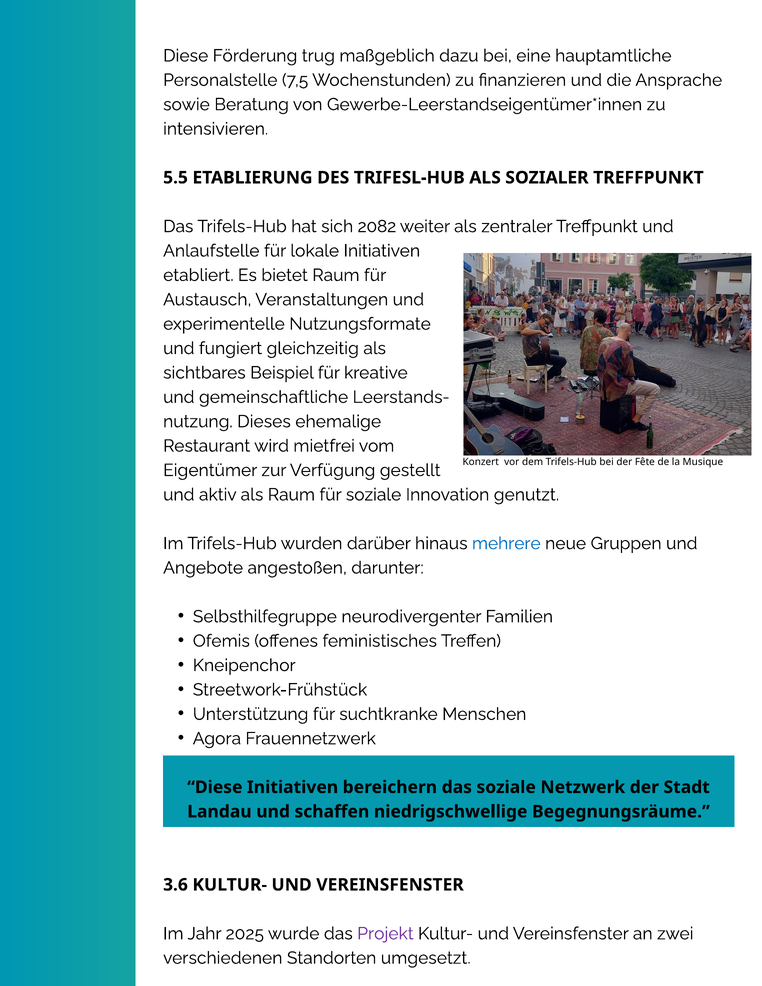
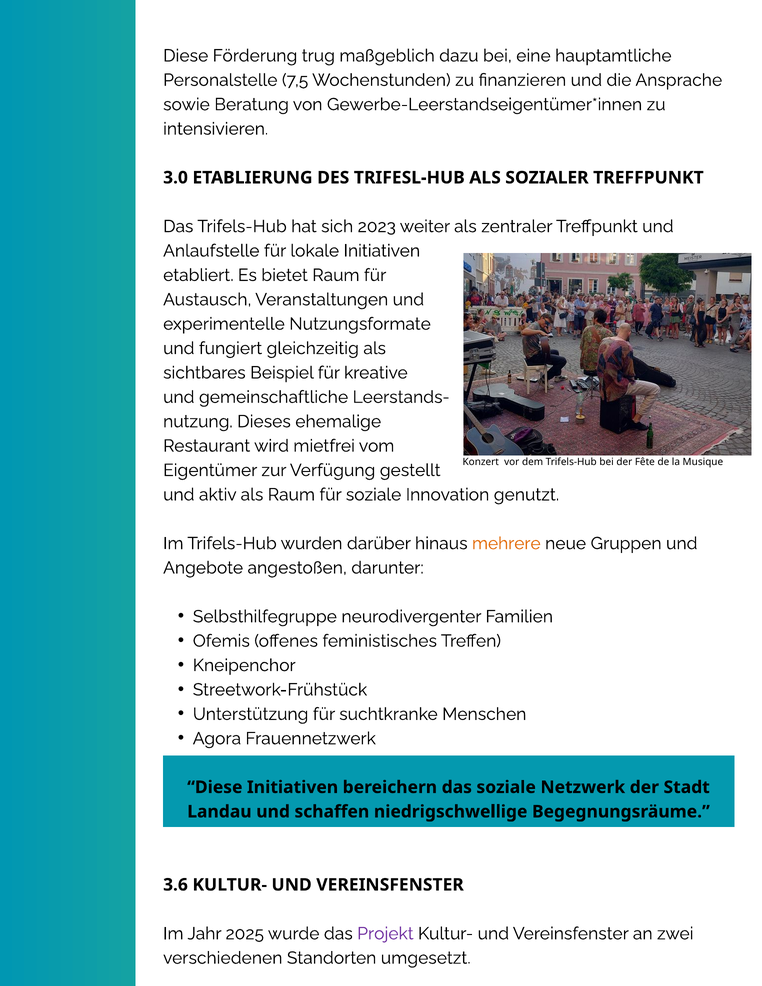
5.5: 5.5 -> 3.0
2082: 2082 -> 2023
mehrere colour: blue -> orange
